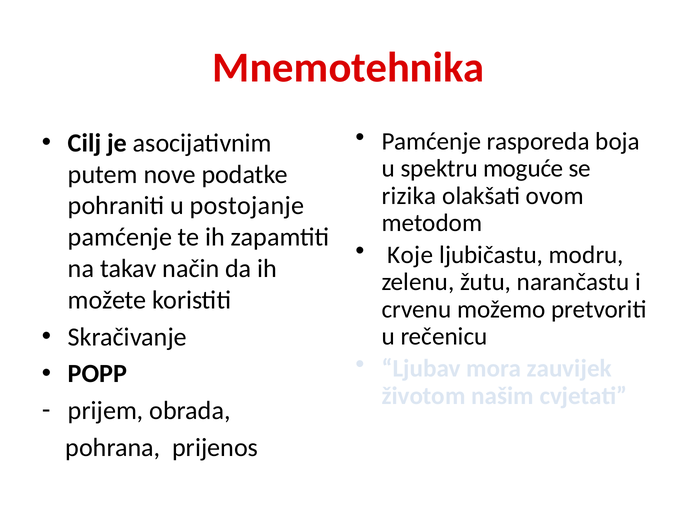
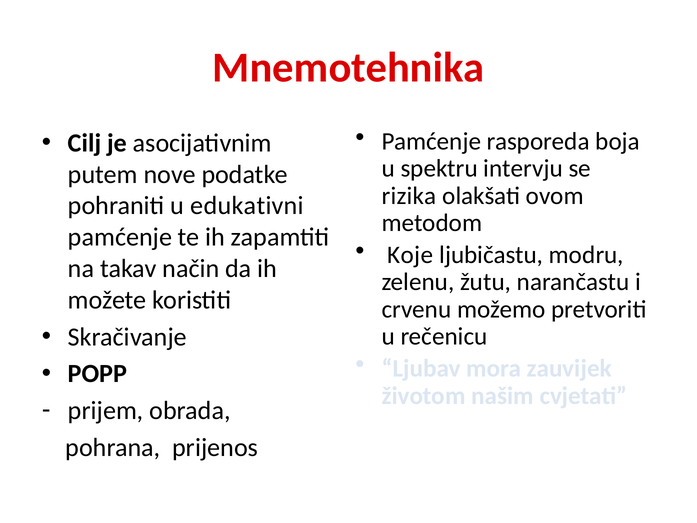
moguće: moguće -> intervju
postojanje: postojanje -> edukativni
